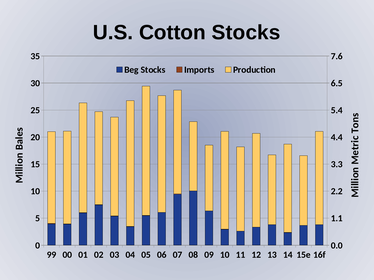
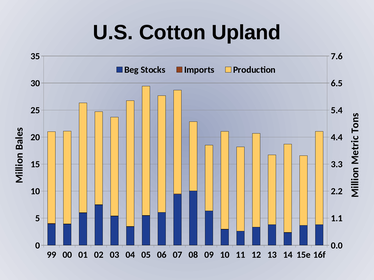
Cotton Stocks: Stocks -> Upland
